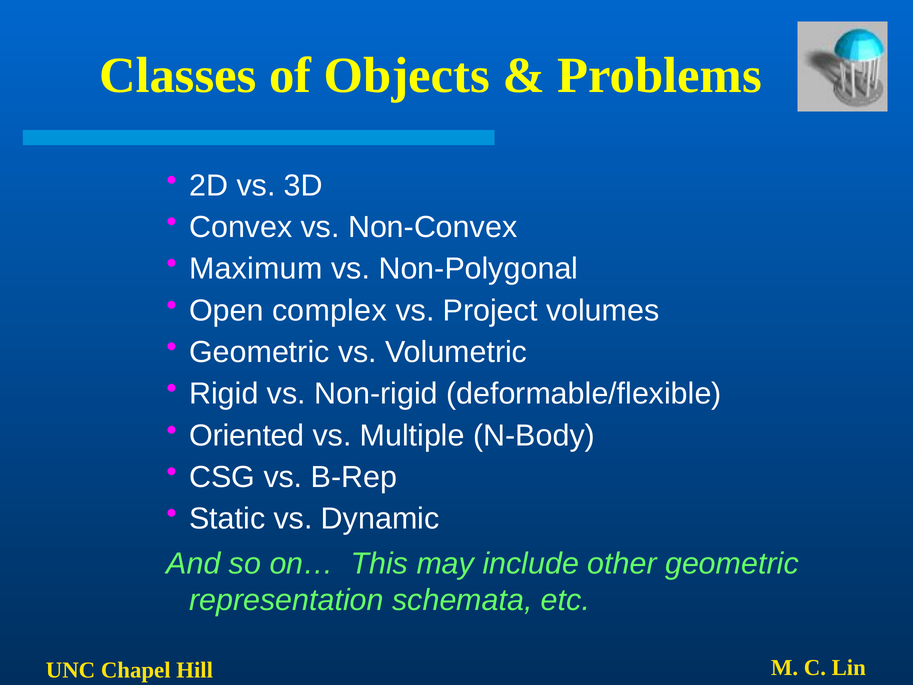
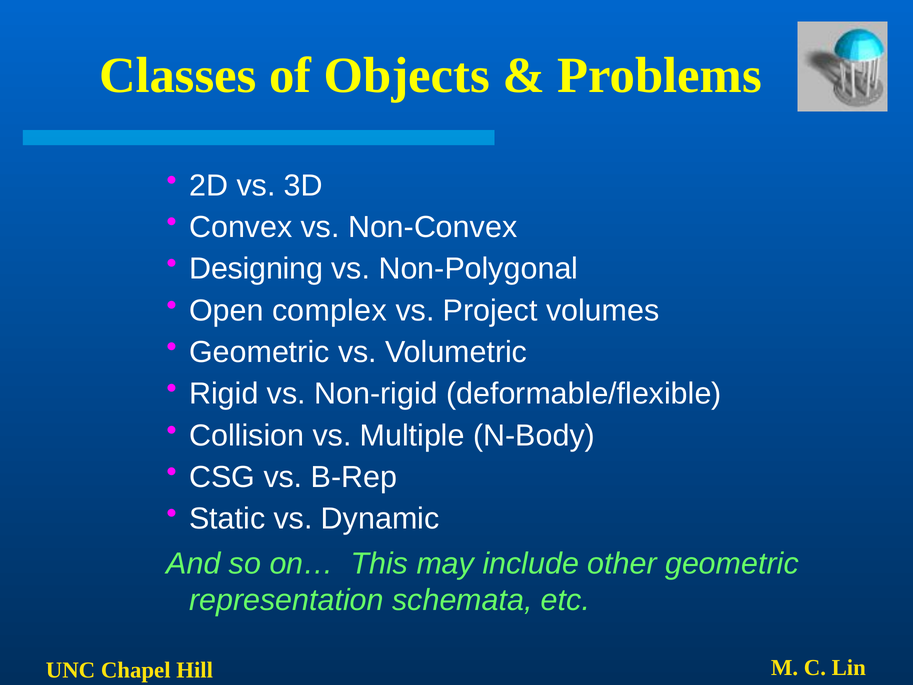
Maximum: Maximum -> Designing
Oriented: Oriented -> Collision
